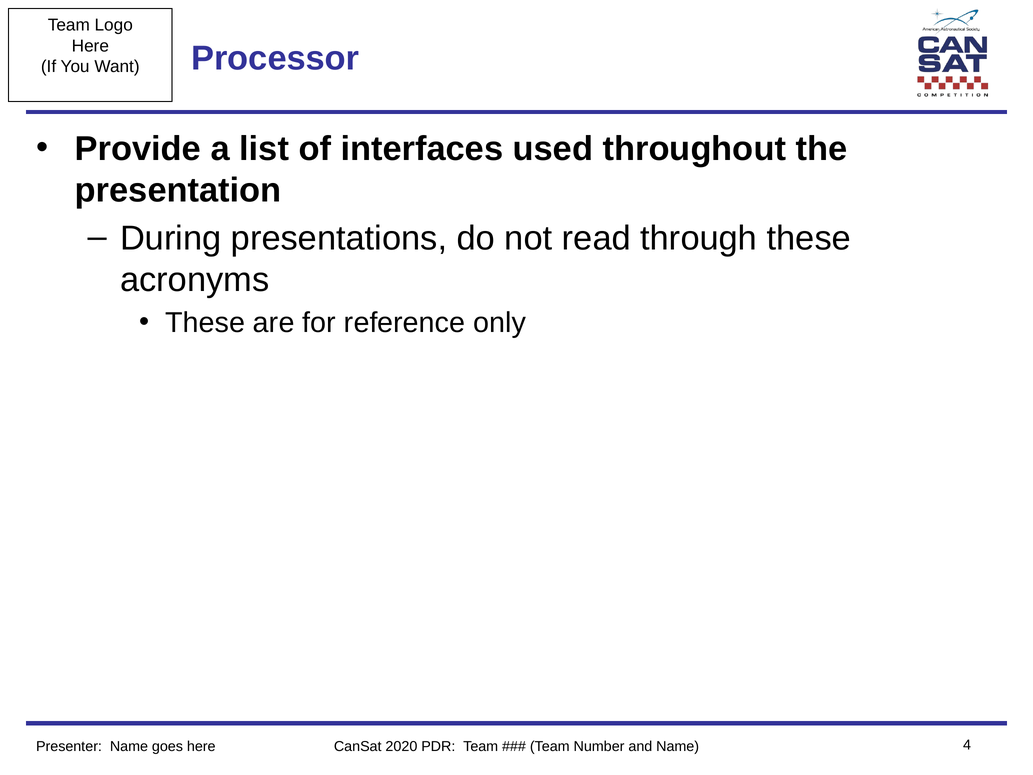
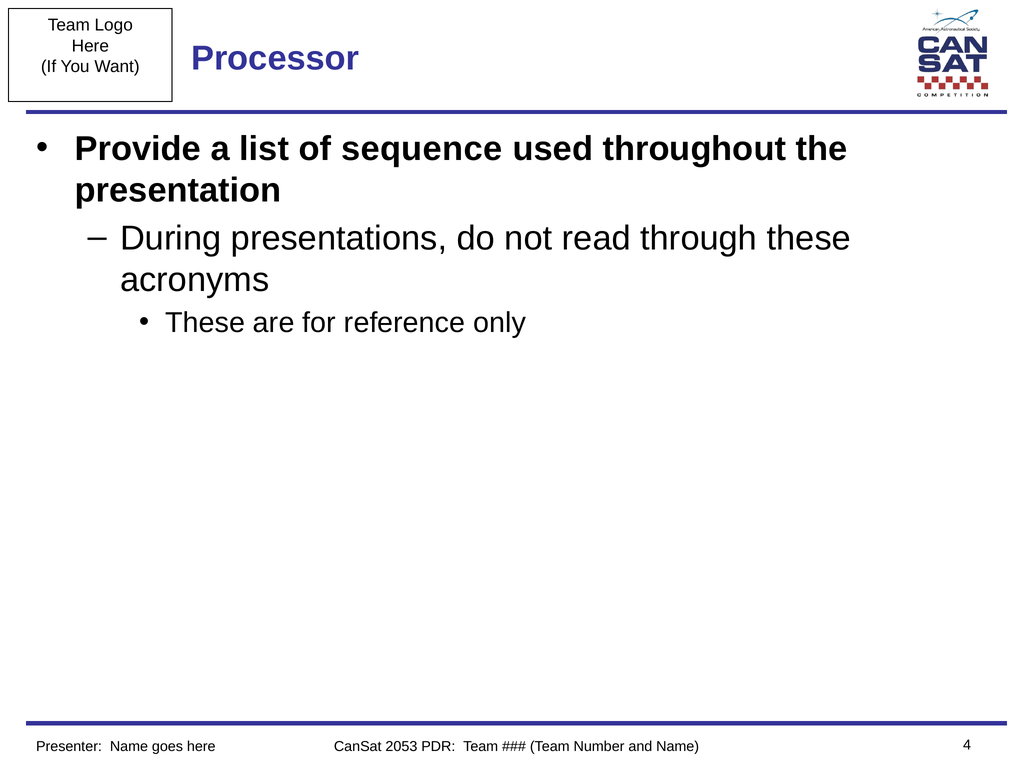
interfaces: interfaces -> sequence
2020: 2020 -> 2053
